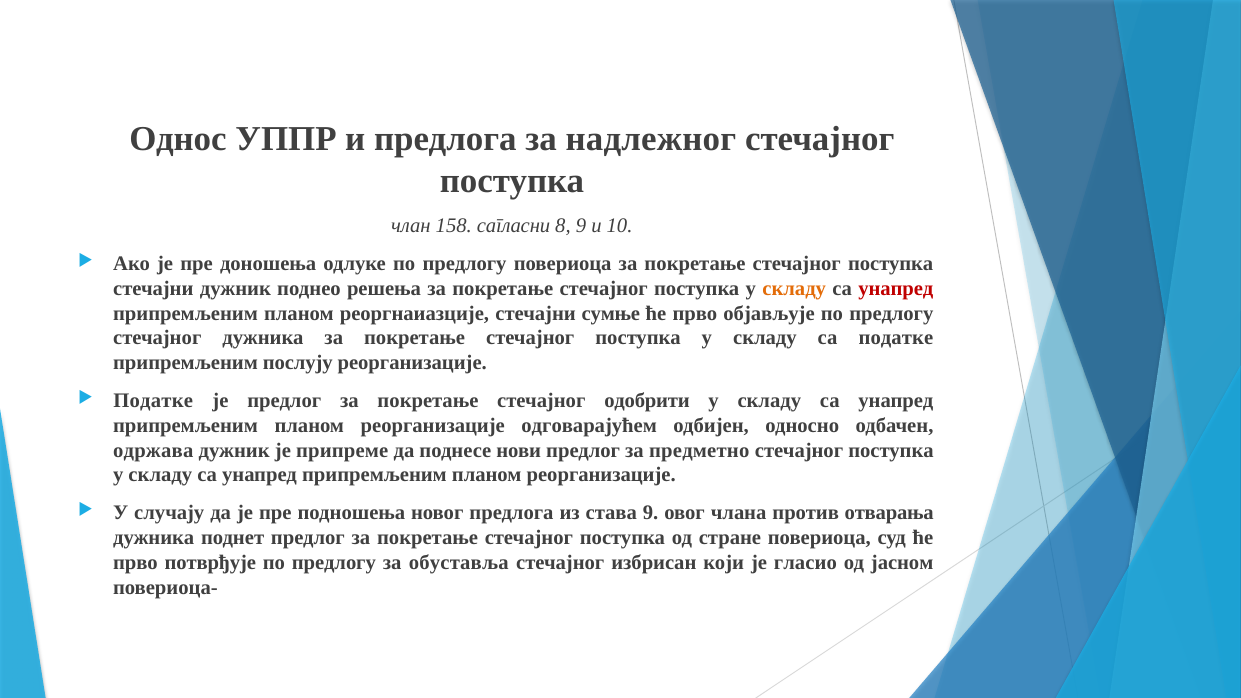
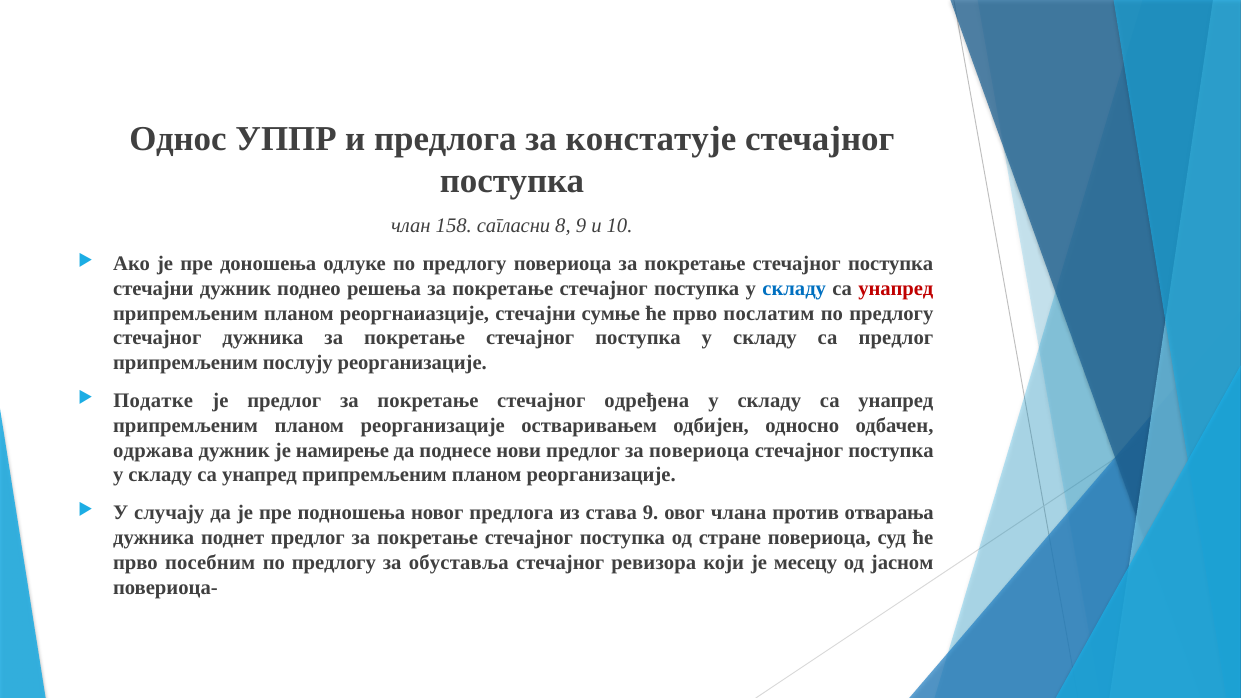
надлежног: надлежног -> констатује
складу at (794, 289) colour: orange -> blue
објављује: објављује -> послатим
са податке: податке -> предлог
одобрити: одобрити -> одређена
одговарајућем: одговарајућем -> остваривањем
припреме: припреме -> намирење
за предметно: предметно -> повериоца
потврђује: потврђује -> посебним
избрисан: избрисан -> ревизора
гласио: гласио -> месецу
